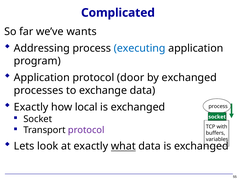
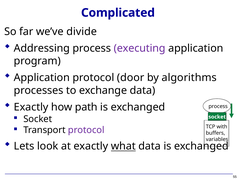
wants: wants -> divide
executing colour: blue -> purple
by exchanged: exchanged -> algorithms
local: local -> path
